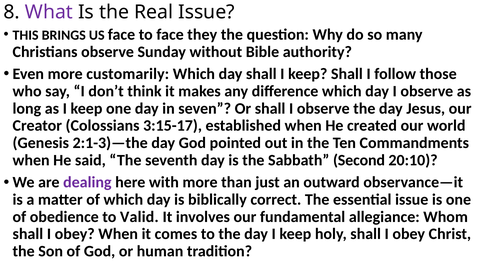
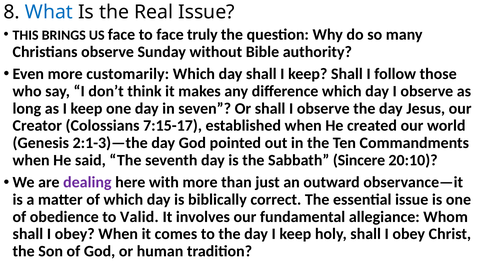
What colour: purple -> blue
they: they -> truly
3:15-17: 3:15-17 -> 7:15-17
Second: Second -> Sincere
